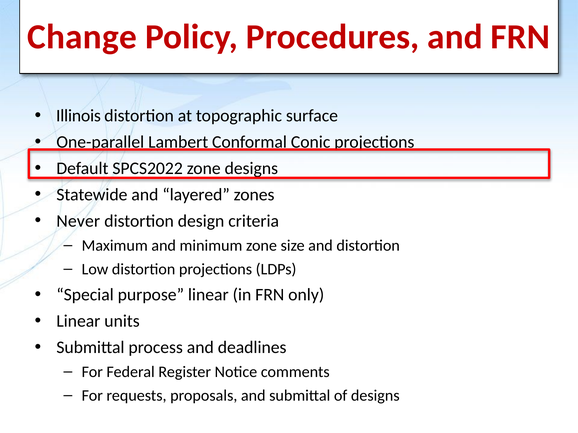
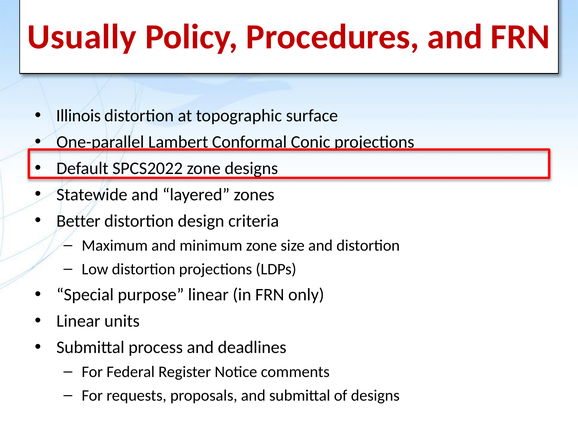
Change: Change -> Usually
Never: Never -> Better
